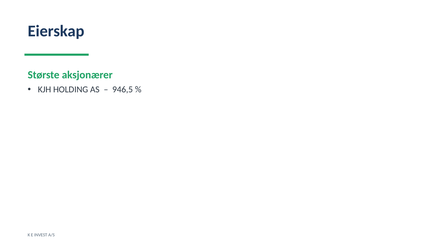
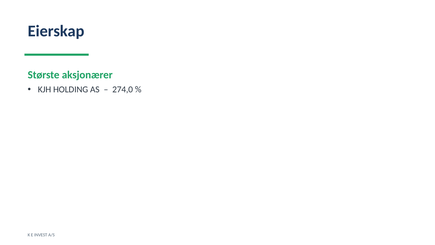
946,5: 946,5 -> 274,0
